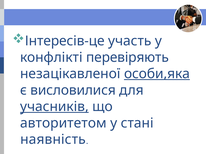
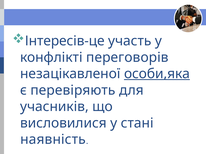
перевіряють: перевіряють -> переговорів
висловилися: висловилися -> перевіряють
учасників underline: present -> none
авторитетом: авторитетом -> висловилися
